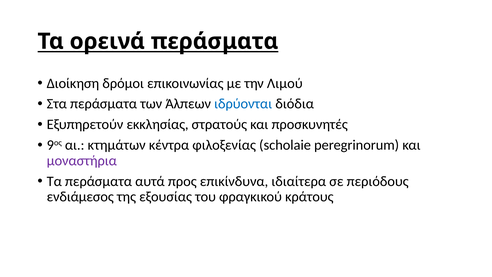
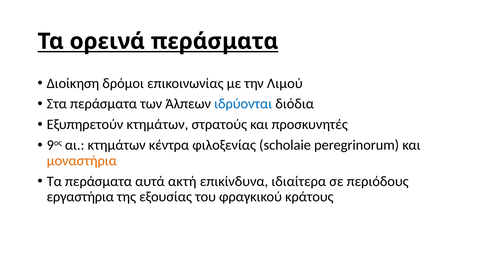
Εξυπηρετούν εκκλησίας: εκκλησίας -> κτημάτων
μοναστήρια colour: purple -> orange
προς: προς -> ακτή
ενδιάμεσος: ενδιάμεσος -> εργαστήρια
